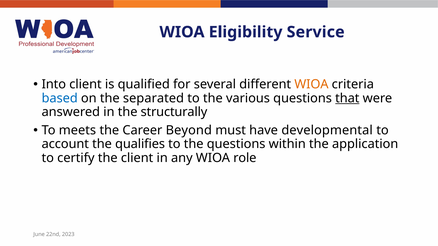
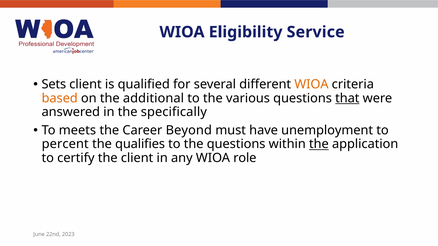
Into: Into -> Sets
based colour: blue -> orange
separated: separated -> additional
structurally: structurally -> specifically
developmental: developmental -> unemployment
account: account -> percent
the at (319, 144) underline: none -> present
